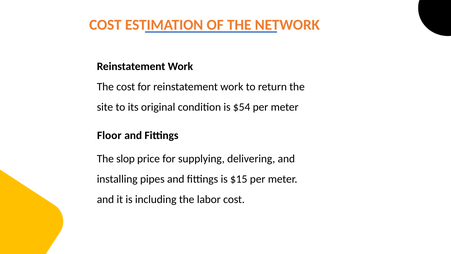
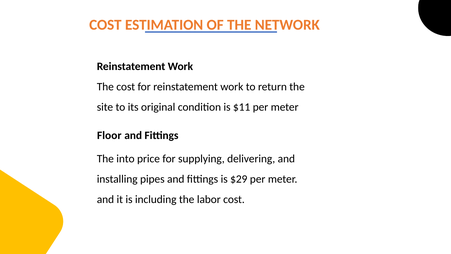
$54: $54 -> $11
slop: slop -> into
$15: $15 -> $29
